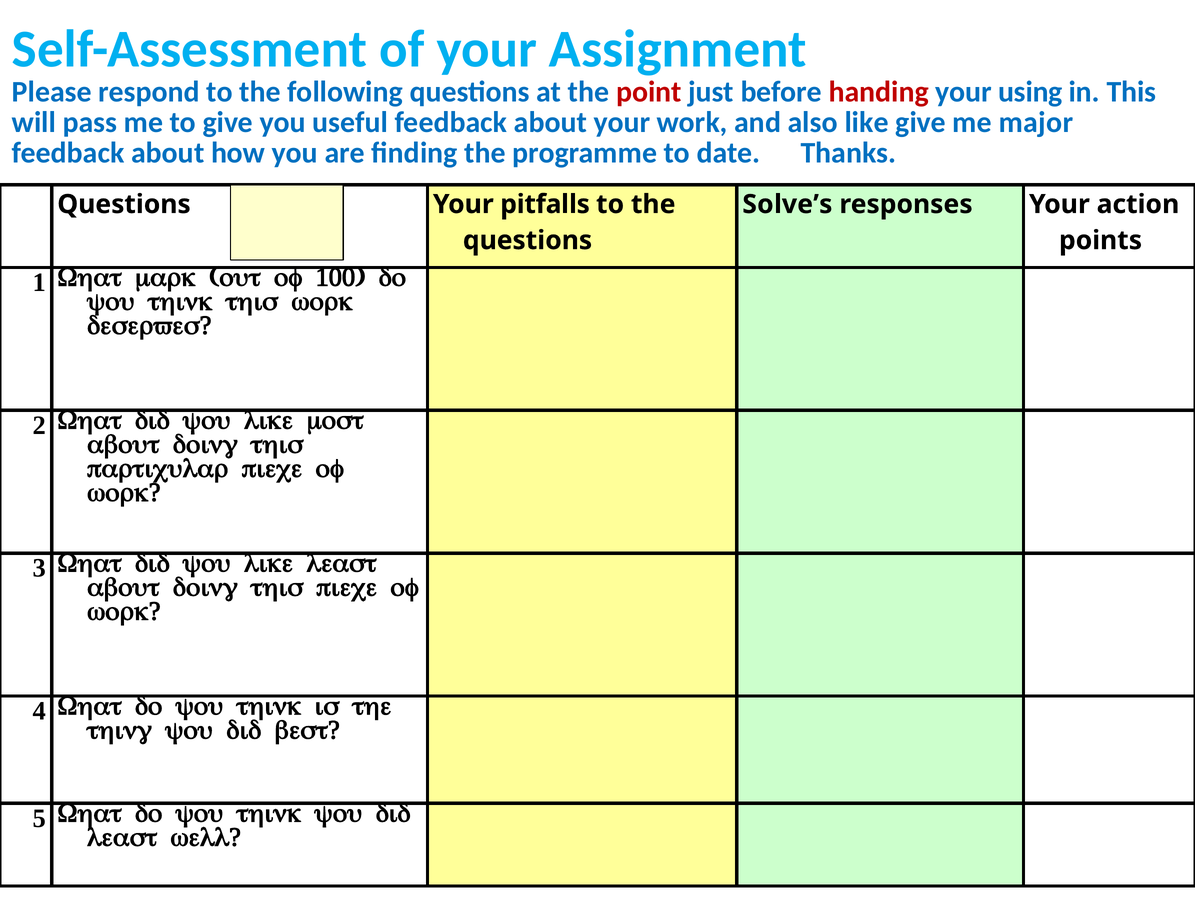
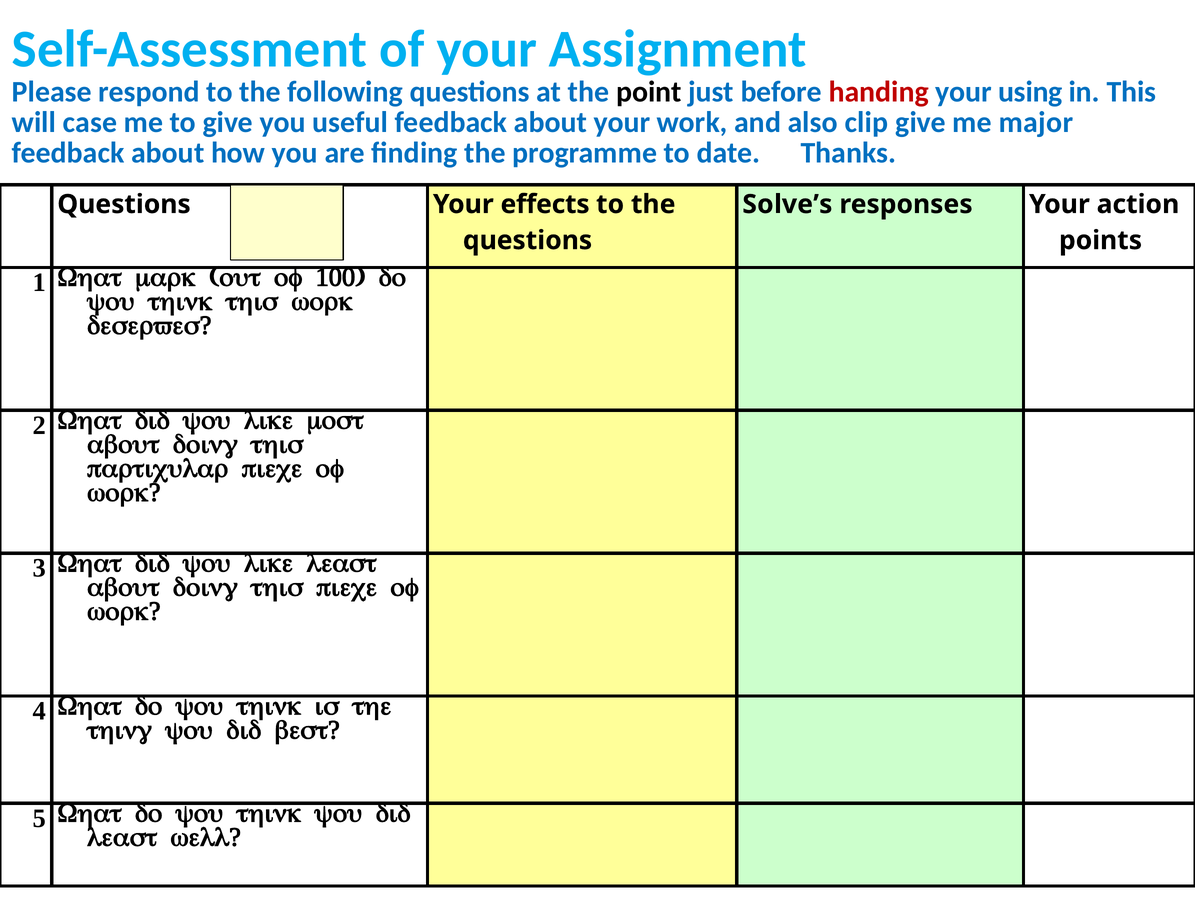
point colour: red -> black
pass: pass -> case
also like: like -> clip
pitfalls: pitfalls -> effects
